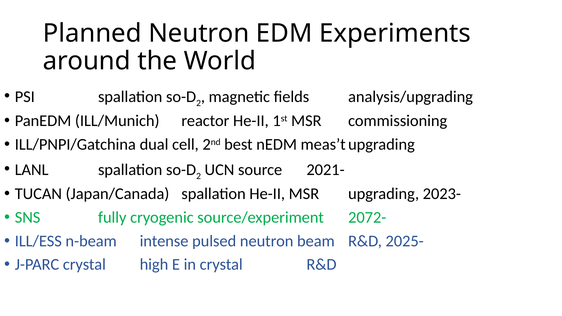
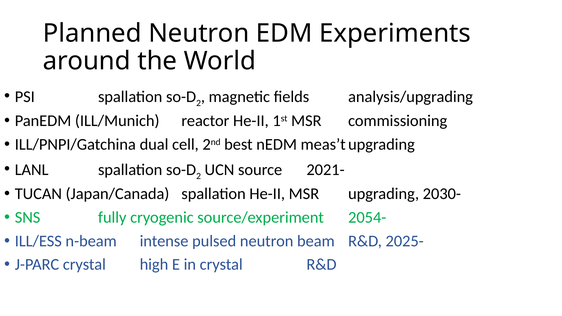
2023-: 2023- -> 2030-
2072-: 2072- -> 2054-
